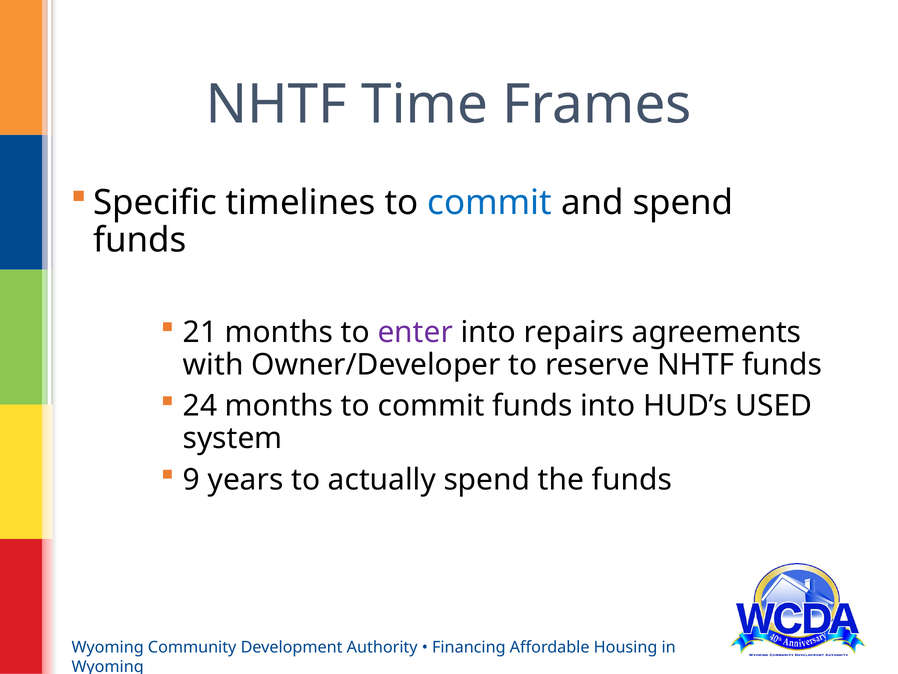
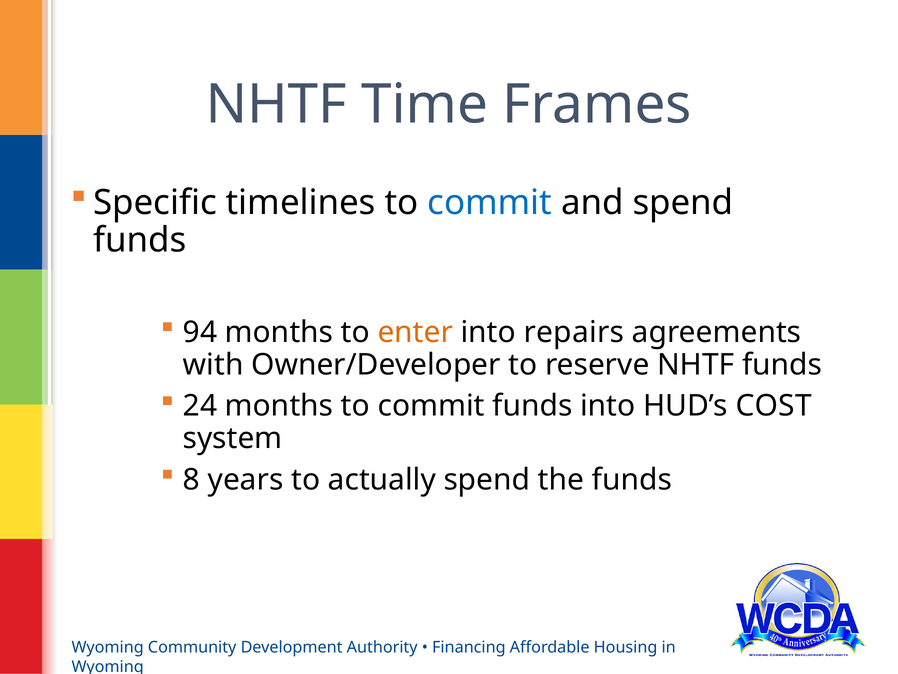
21: 21 -> 94
enter colour: purple -> orange
USED: USED -> COST
9: 9 -> 8
